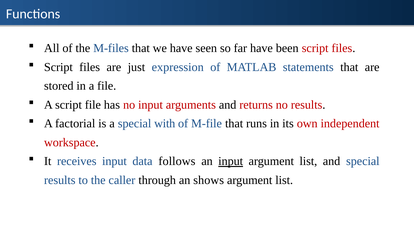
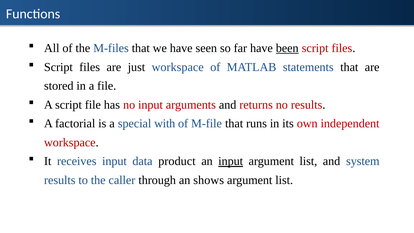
been underline: none -> present
just expression: expression -> workspace
follows: follows -> product
and special: special -> system
